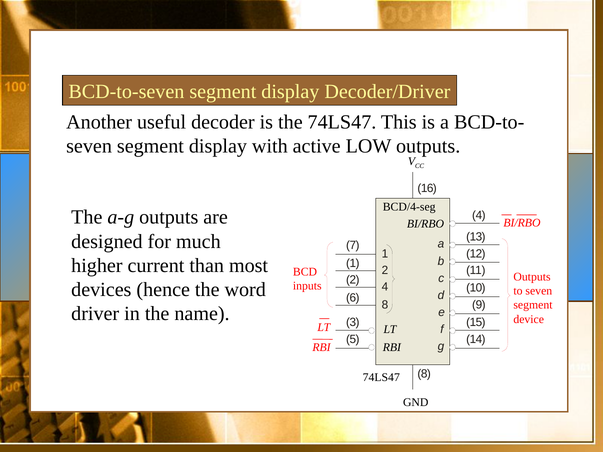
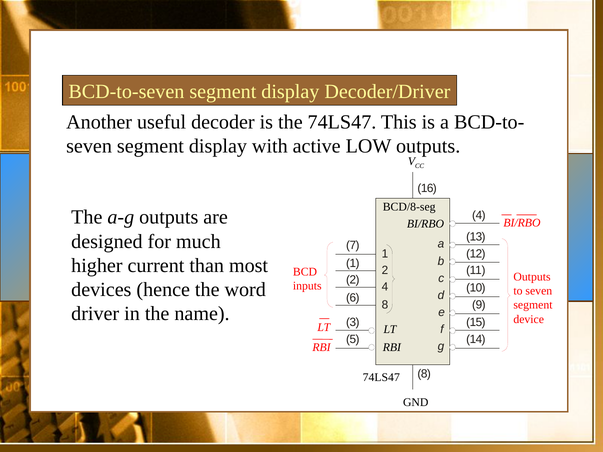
BCD/4-seg: BCD/4-seg -> BCD/8-seg
